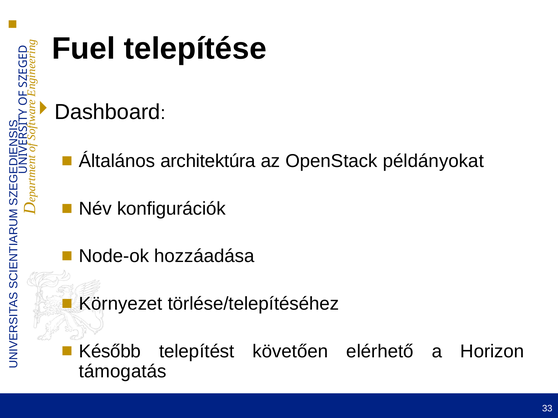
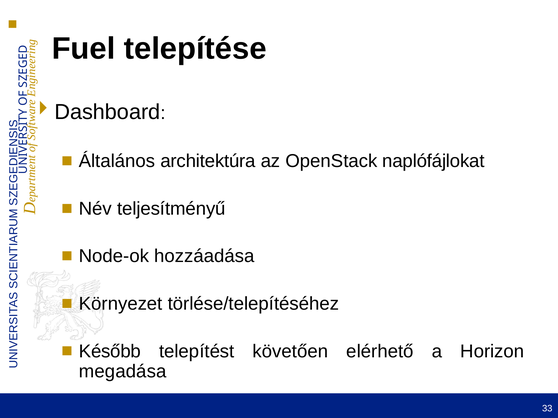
példányokat: példányokat -> naplófájlokat
konfigurációk: konfigurációk -> teljesítményű
támogatás: támogatás -> megadása
